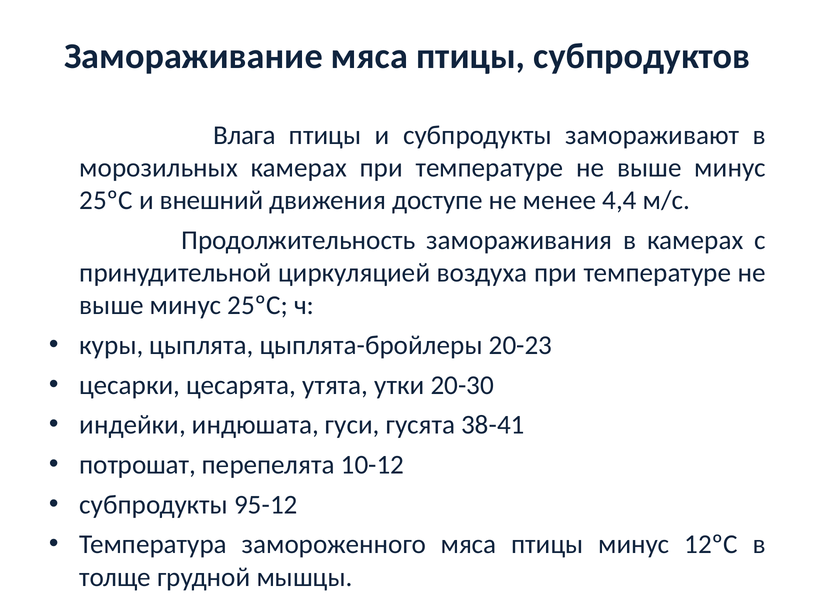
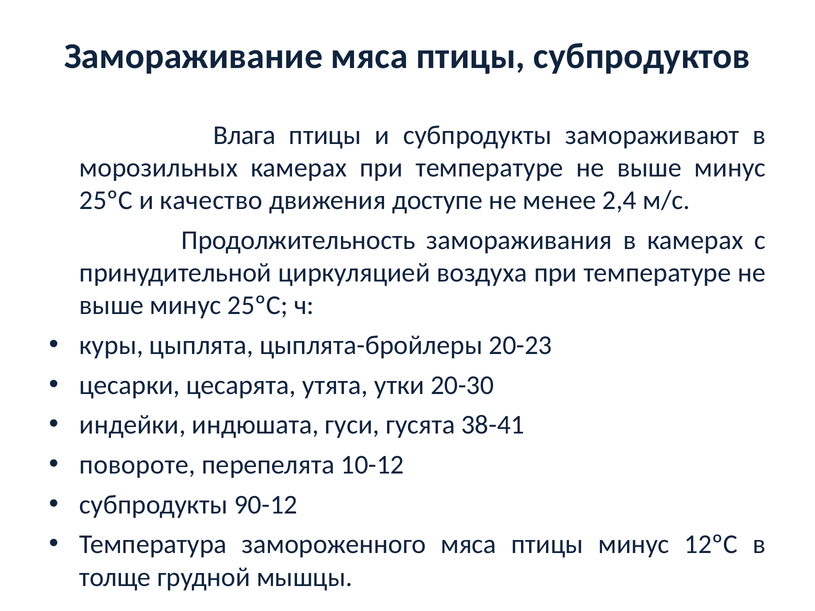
внешний: внешний -> качество
4,4: 4,4 -> 2,4
потрошат: потрошат -> повороте
95-12: 95-12 -> 90-12
